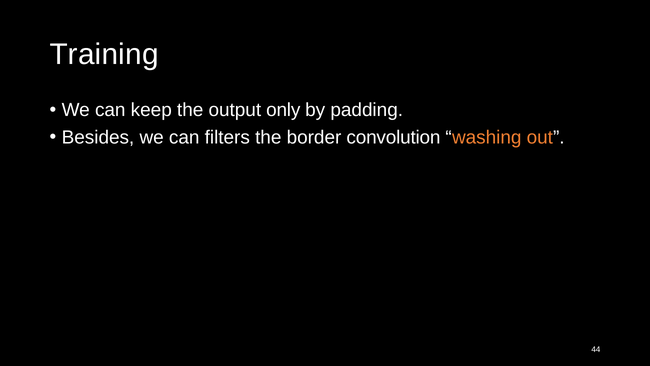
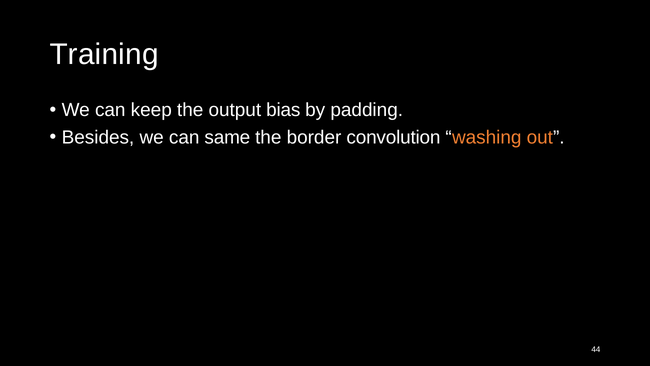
only: only -> bias
filters: filters -> same
